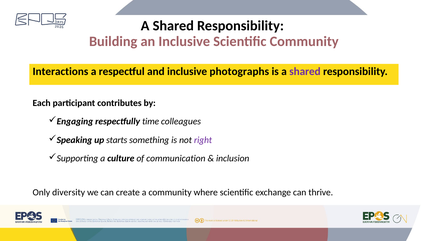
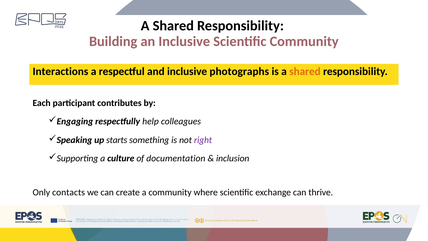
shared at (305, 71) colour: purple -> orange
time: time -> help
communication: communication -> documentation
diversity: diversity -> contacts
